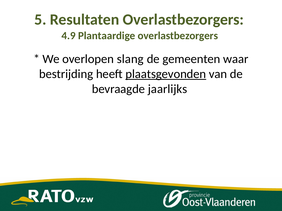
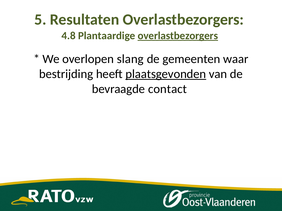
4.9: 4.9 -> 4.8
overlastbezorgers at (178, 36) underline: none -> present
jaarlijks: jaarlijks -> contact
